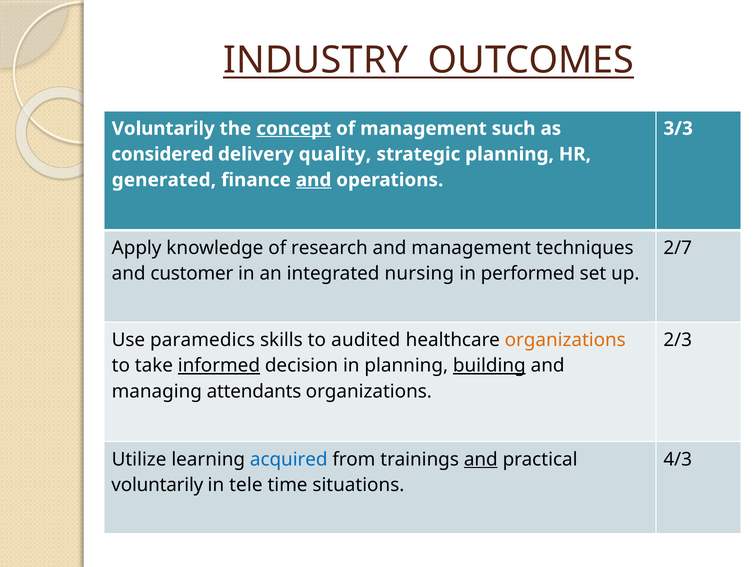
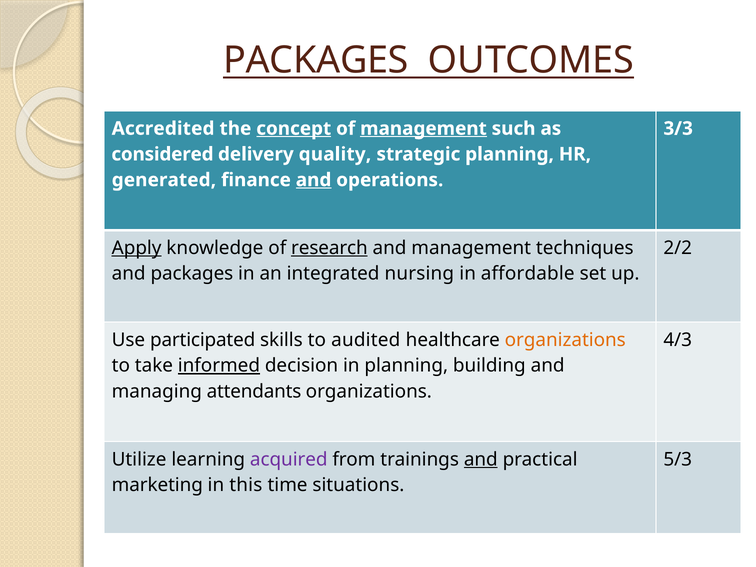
INDUSTRY at (316, 60): INDUSTRY -> PACKAGES
Voluntarily at (163, 129): Voluntarily -> Accredited
management at (423, 129) underline: none -> present
Apply underline: none -> present
research underline: none -> present
2/7: 2/7 -> 2/2
and customer: customer -> packages
performed: performed -> affordable
paramedics: paramedics -> participated
2/3: 2/3 -> 4/3
building underline: present -> none
acquired colour: blue -> purple
4/3: 4/3 -> 5/3
voluntarily at (157, 485): voluntarily -> marketing
tele: tele -> this
